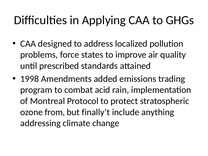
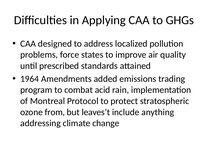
1998: 1998 -> 1964
finally’t: finally’t -> leaves’t
